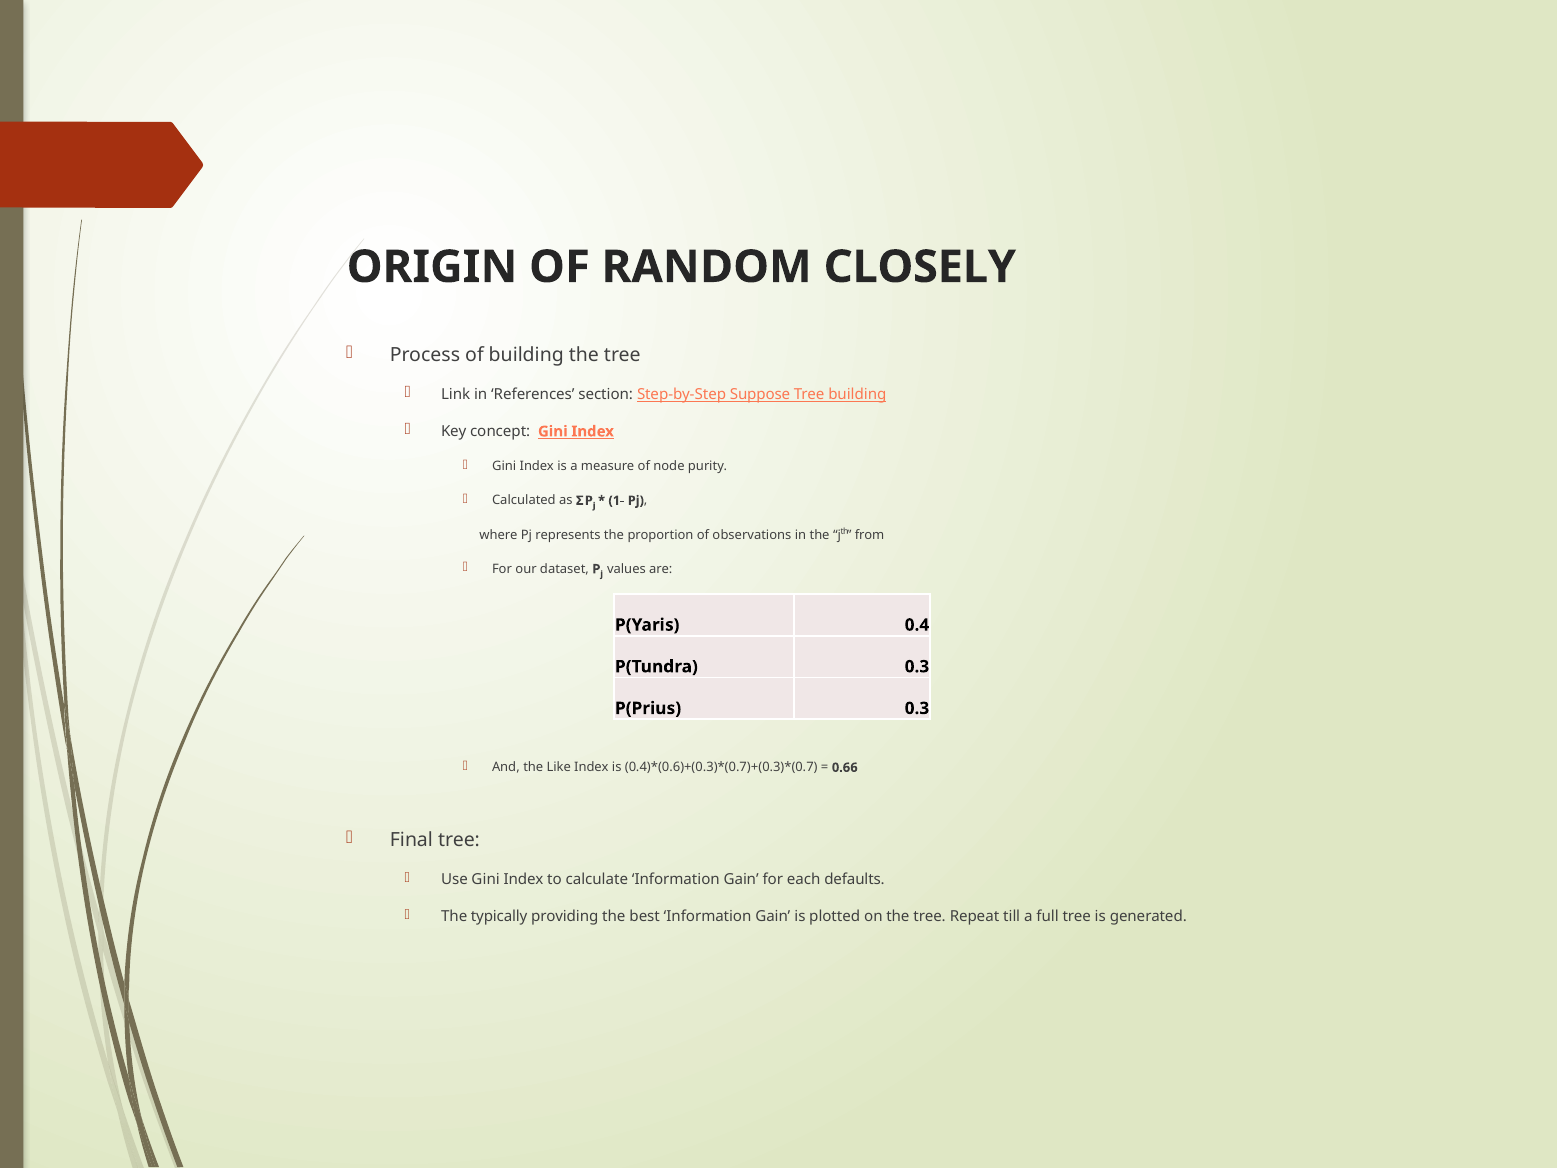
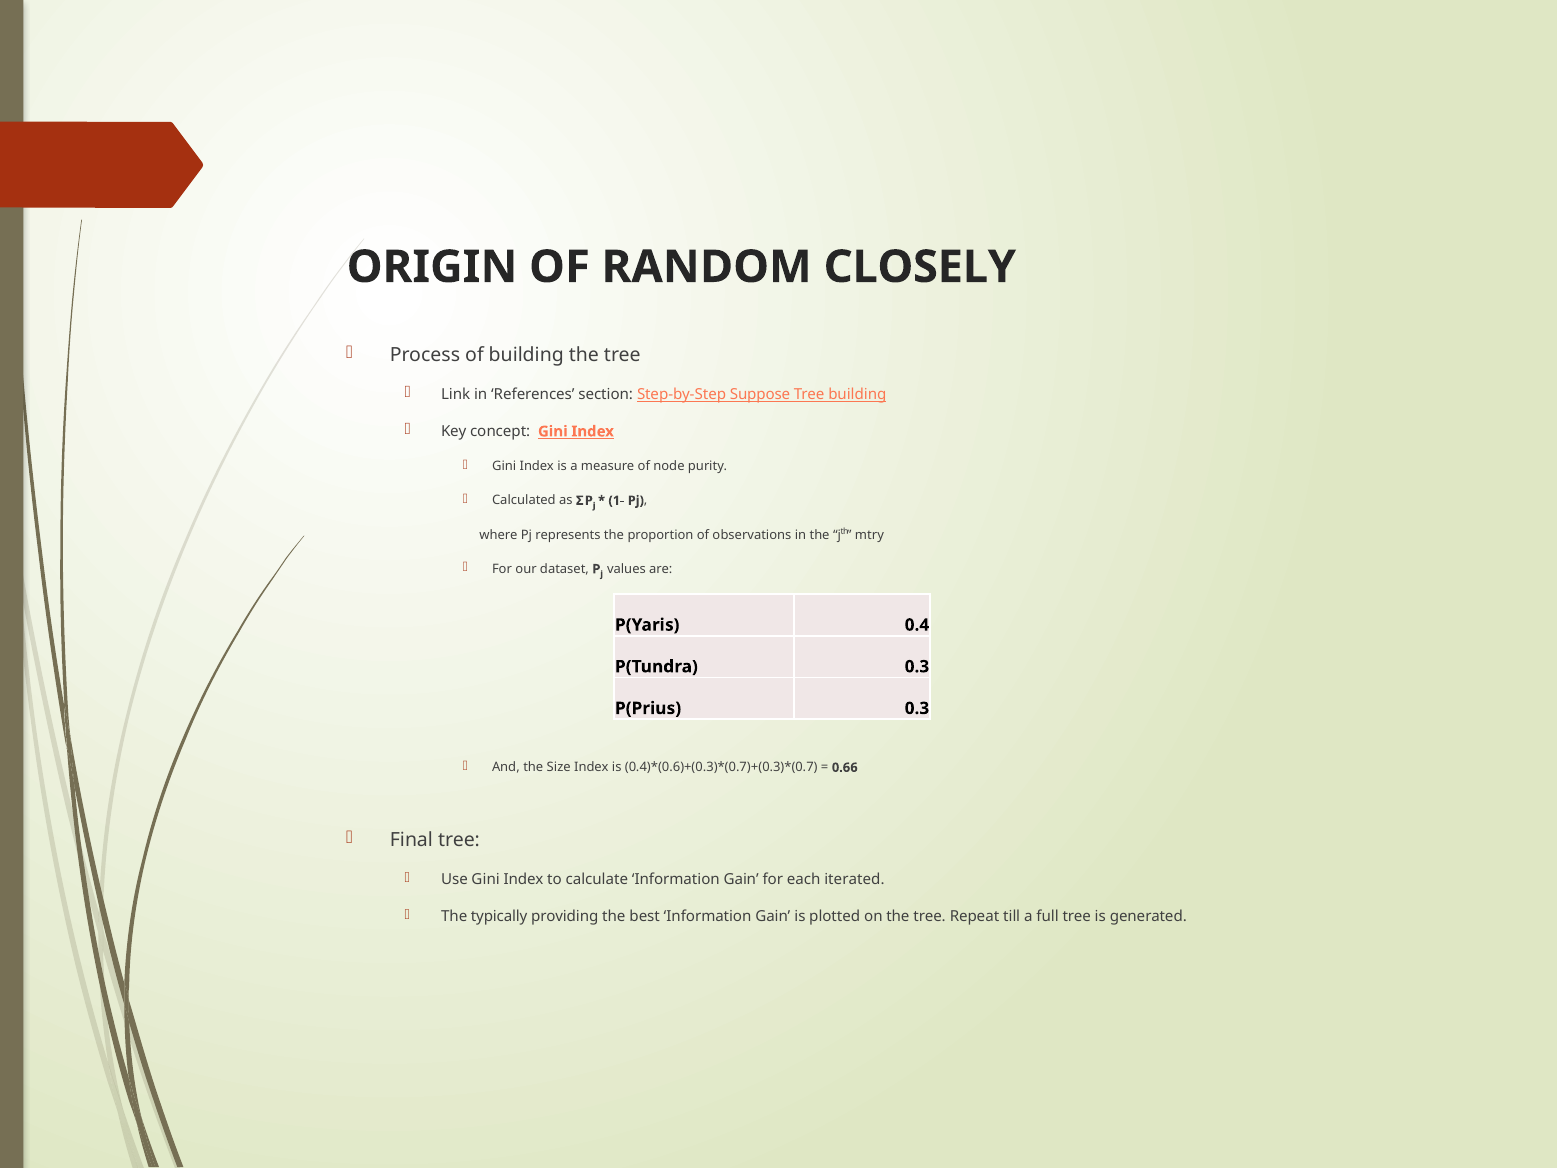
from: from -> mtry
Like: Like -> Size
defaults: defaults -> iterated
